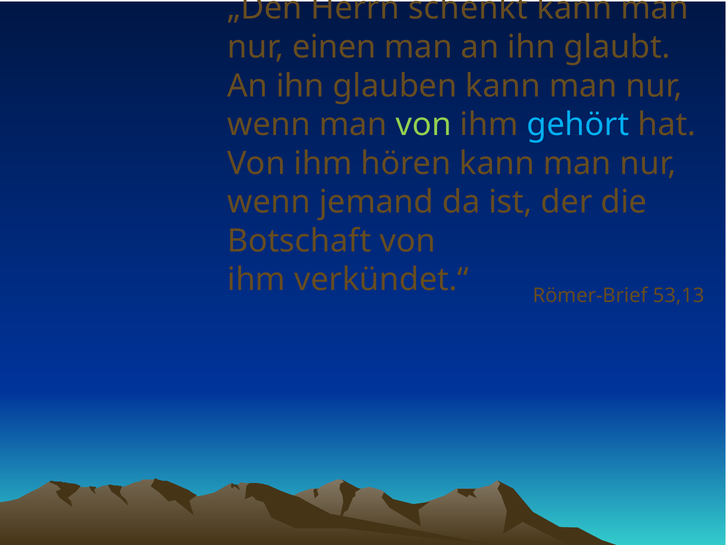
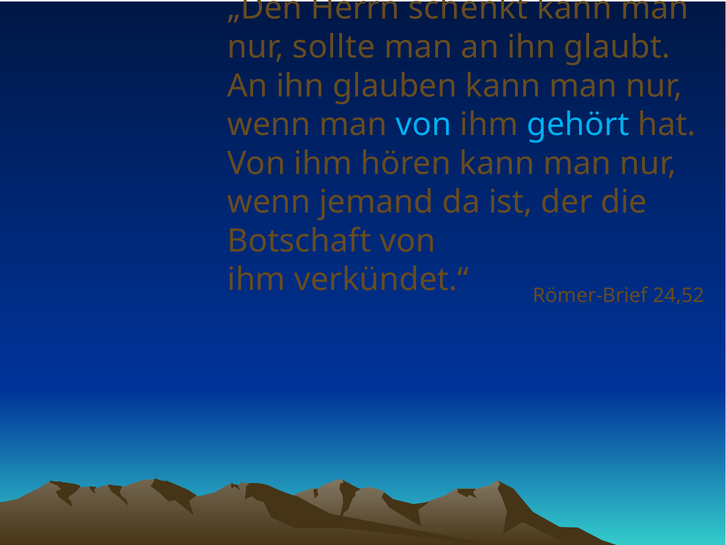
einen: einen -> sollte
von at (424, 125) colour: light green -> light blue
53,13: 53,13 -> 24,52
